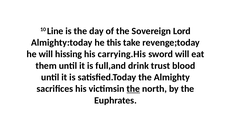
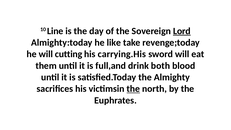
Lord underline: none -> present
this: this -> like
hissing: hissing -> cutting
trust: trust -> both
